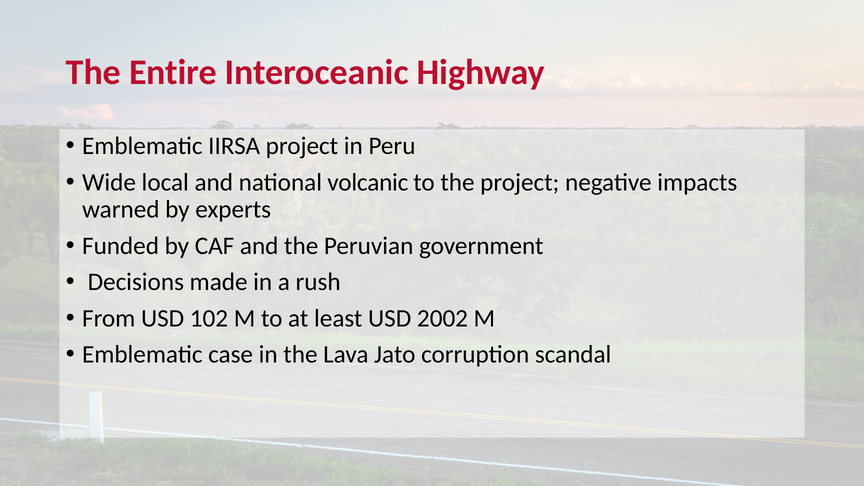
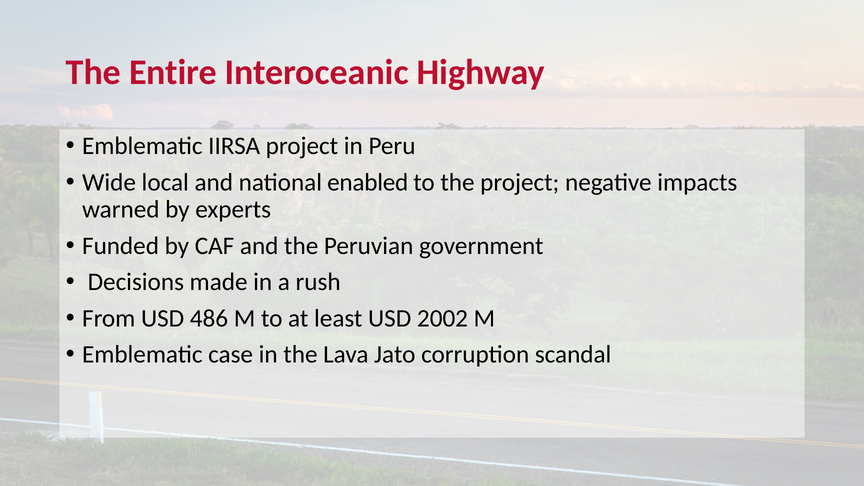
volcanic: volcanic -> enabled
102: 102 -> 486
